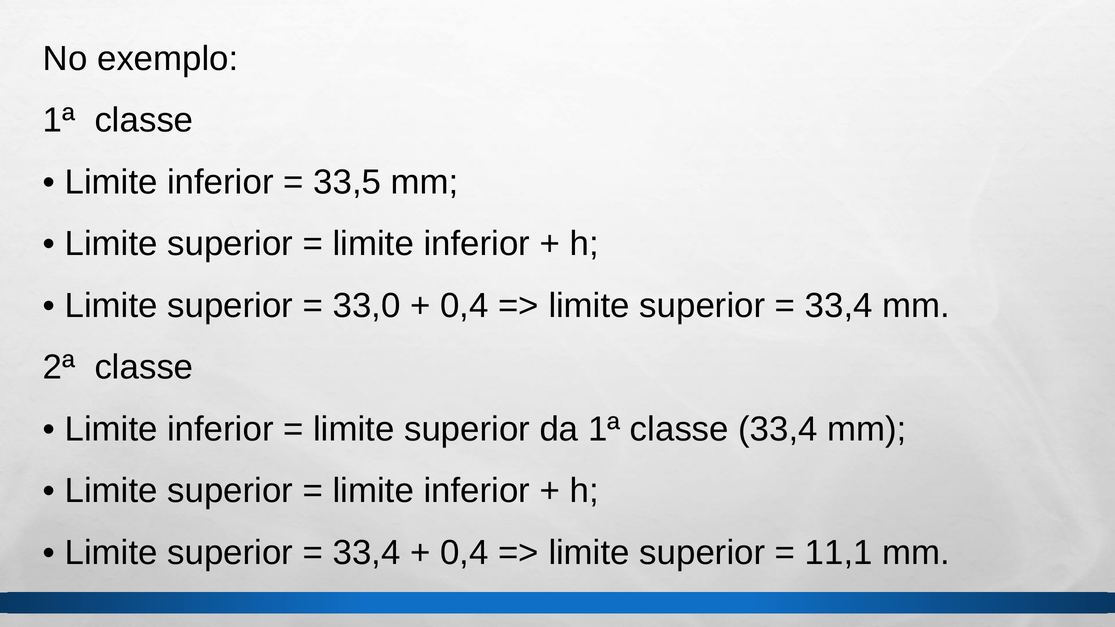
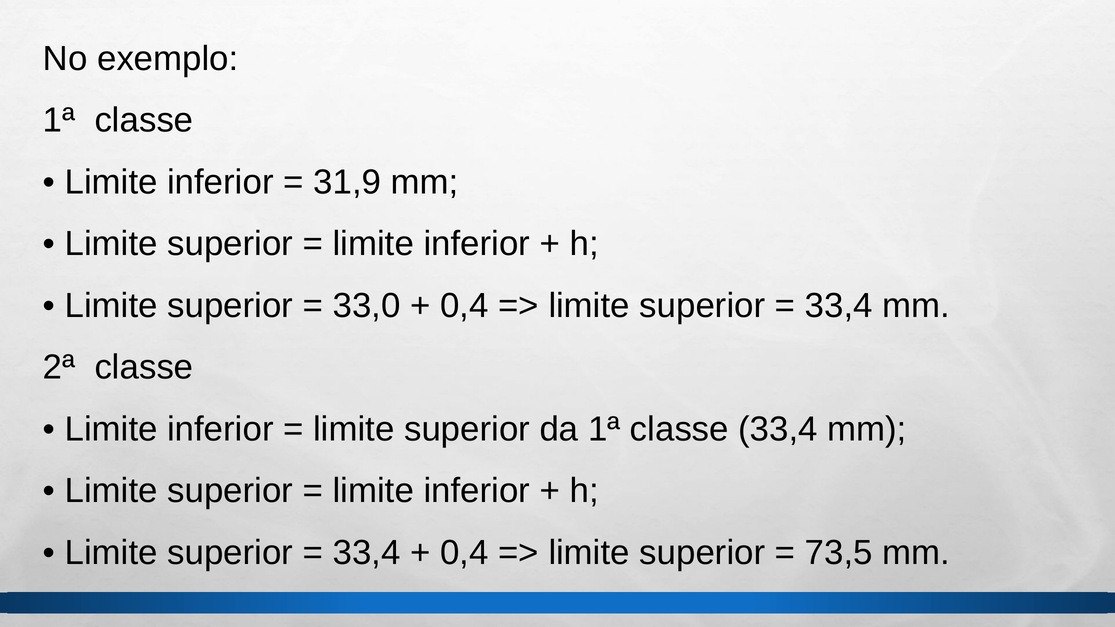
33,5: 33,5 -> 31,9
11,1: 11,1 -> 73,5
